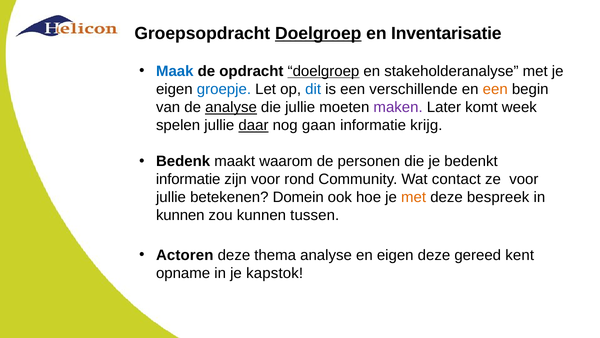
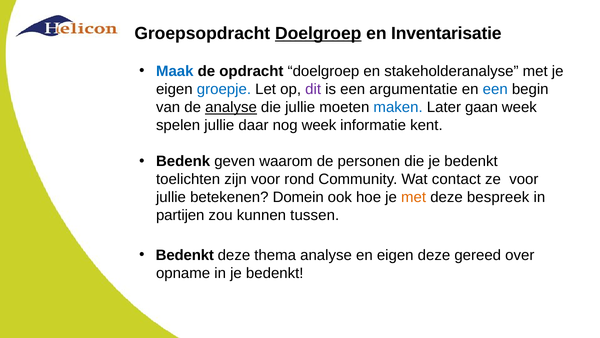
doelgroep at (323, 71) underline: present -> none
dit colour: blue -> purple
verschillende: verschillende -> argumentatie
een at (495, 89) colour: orange -> blue
maken colour: purple -> blue
komt: komt -> gaan
daar underline: present -> none
nog gaan: gaan -> week
krijg: krijg -> kent
maakt: maakt -> geven
informatie at (188, 179): informatie -> toelichten
kunnen at (180, 215): kunnen -> partijen
Actoren at (185, 255): Actoren -> Bedenkt
kent: kent -> over
in je kapstok: kapstok -> bedenkt
